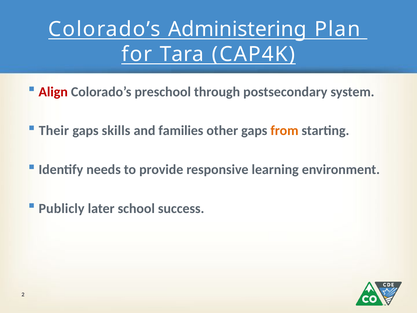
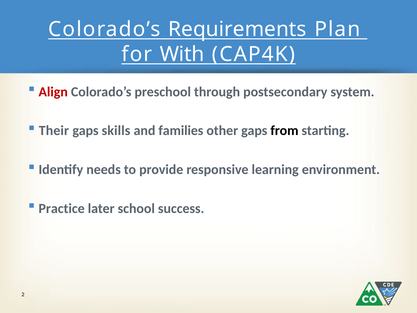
Administering: Administering -> Requirements
Tara: Tara -> With
from colour: orange -> black
Publicly: Publicly -> Practice
